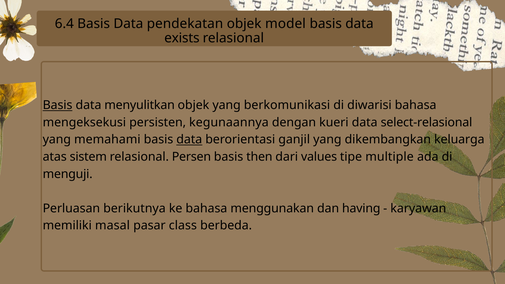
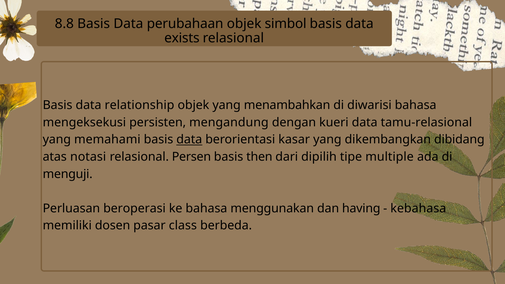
6.4: 6.4 -> 8.8
pendekatan: pendekatan -> perubahaan
model: model -> simbol
Basis at (58, 105) underline: present -> none
menyulitkan: menyulitkan -> relationship
berkomunikasi: berkomunikasi -> menambahkan
kegunaannya: kegunaannya -> mengandung
select-relasional: select-relasional -> tamu-relasional
ganjil: ganjil -> kasar
keluarga: keluarga -> dibidang
sistem: sistem -> notasi
values: values -> dipilih
berikutnya: berikutnya -> beroperasi
karyawan: karyawan -> kebahasa
masal: masal -> dosen
